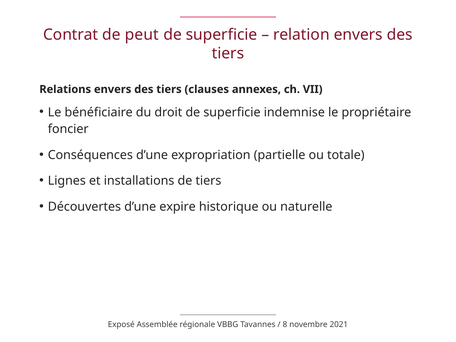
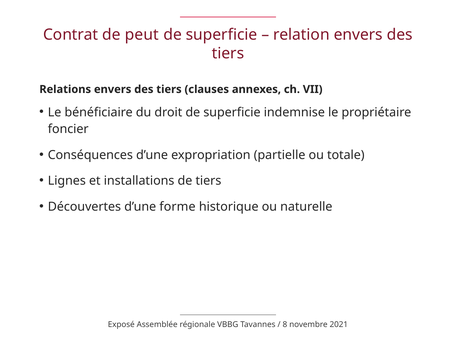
expire: expire -> forme
